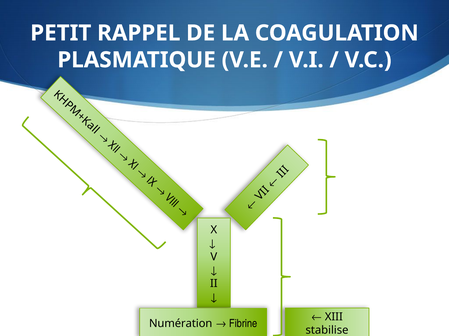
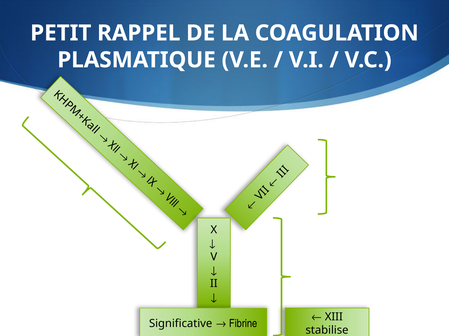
Numération: Numération -> Significative
